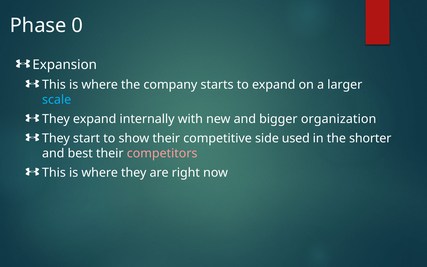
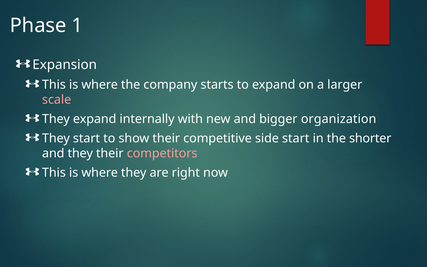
0: 0 -> 1
scale colour: light blue -> pink
side used: used -> start
and best: best -> they
